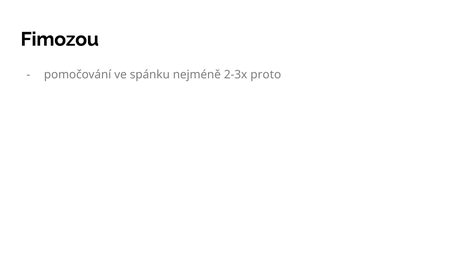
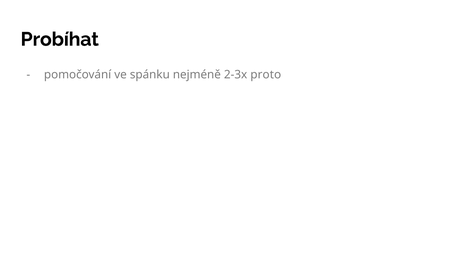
Fimozou: Fimozou -> Probíhat
